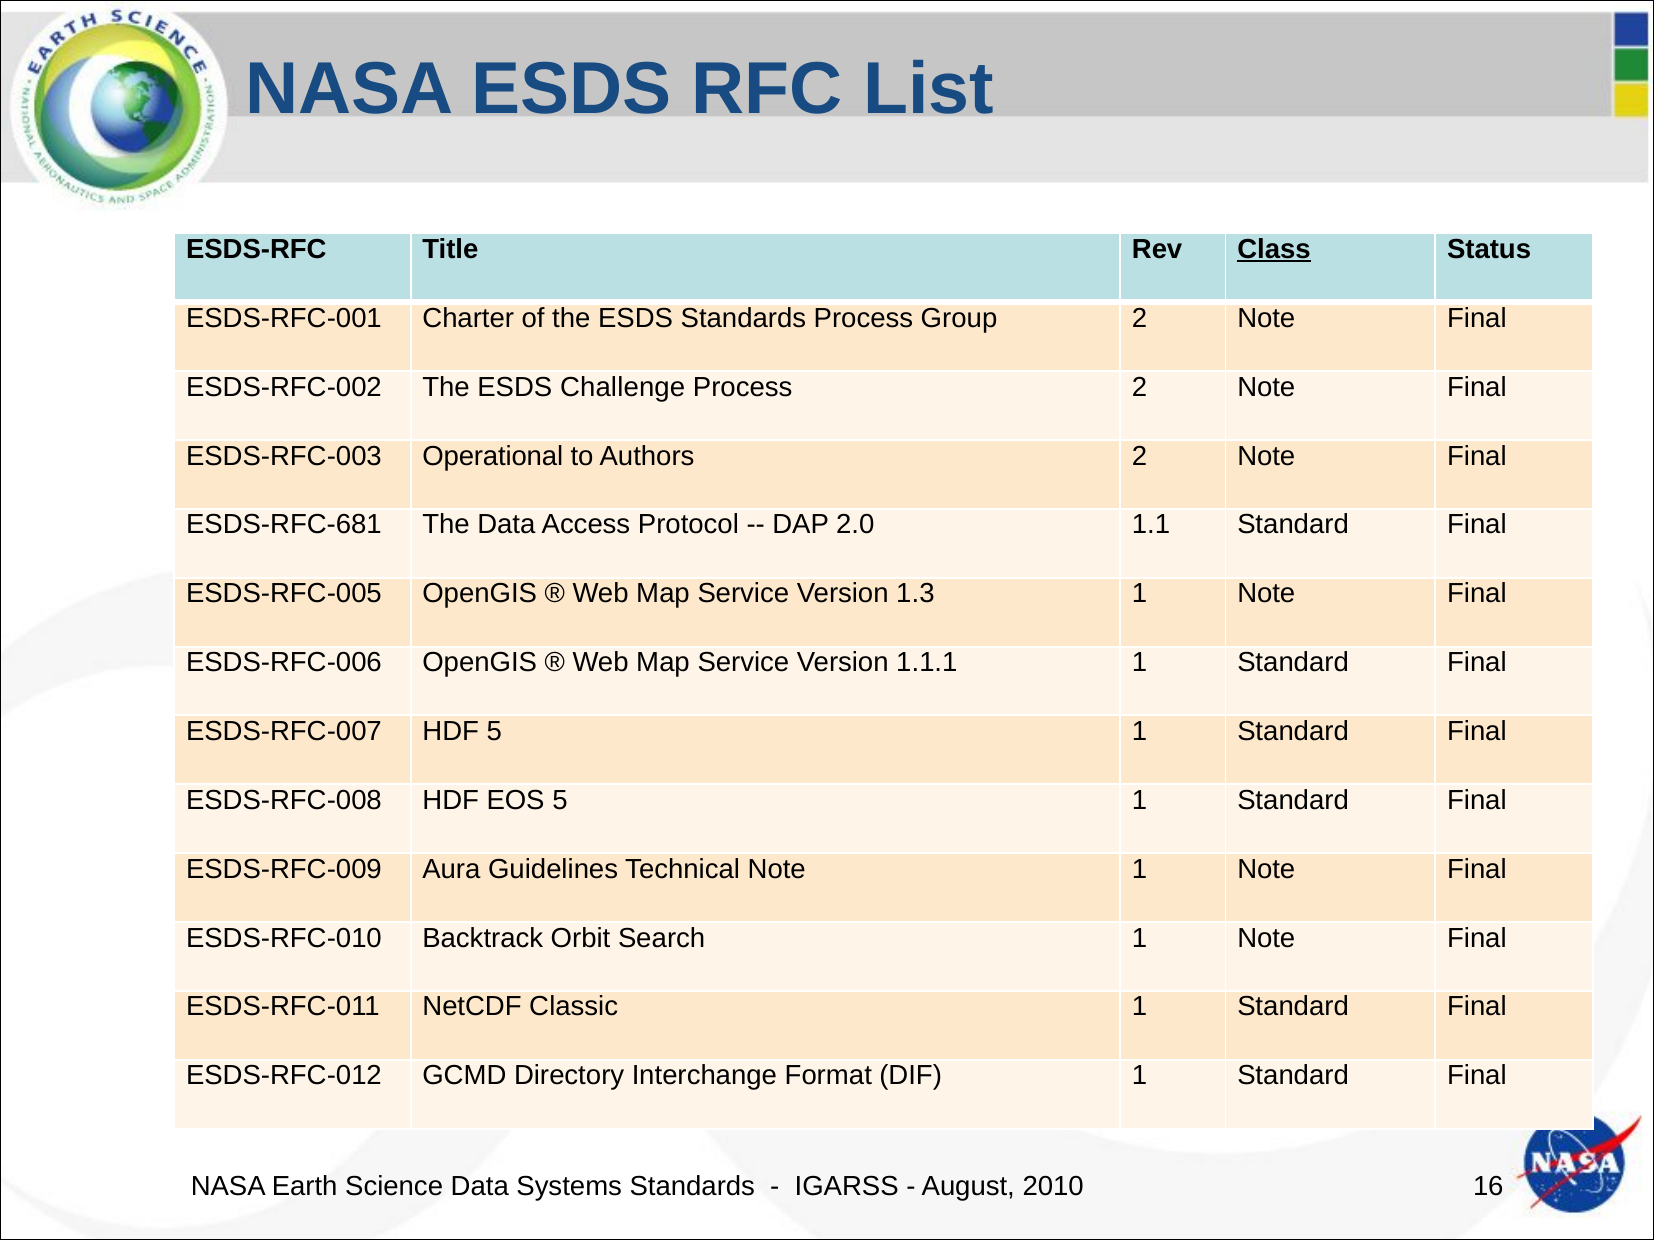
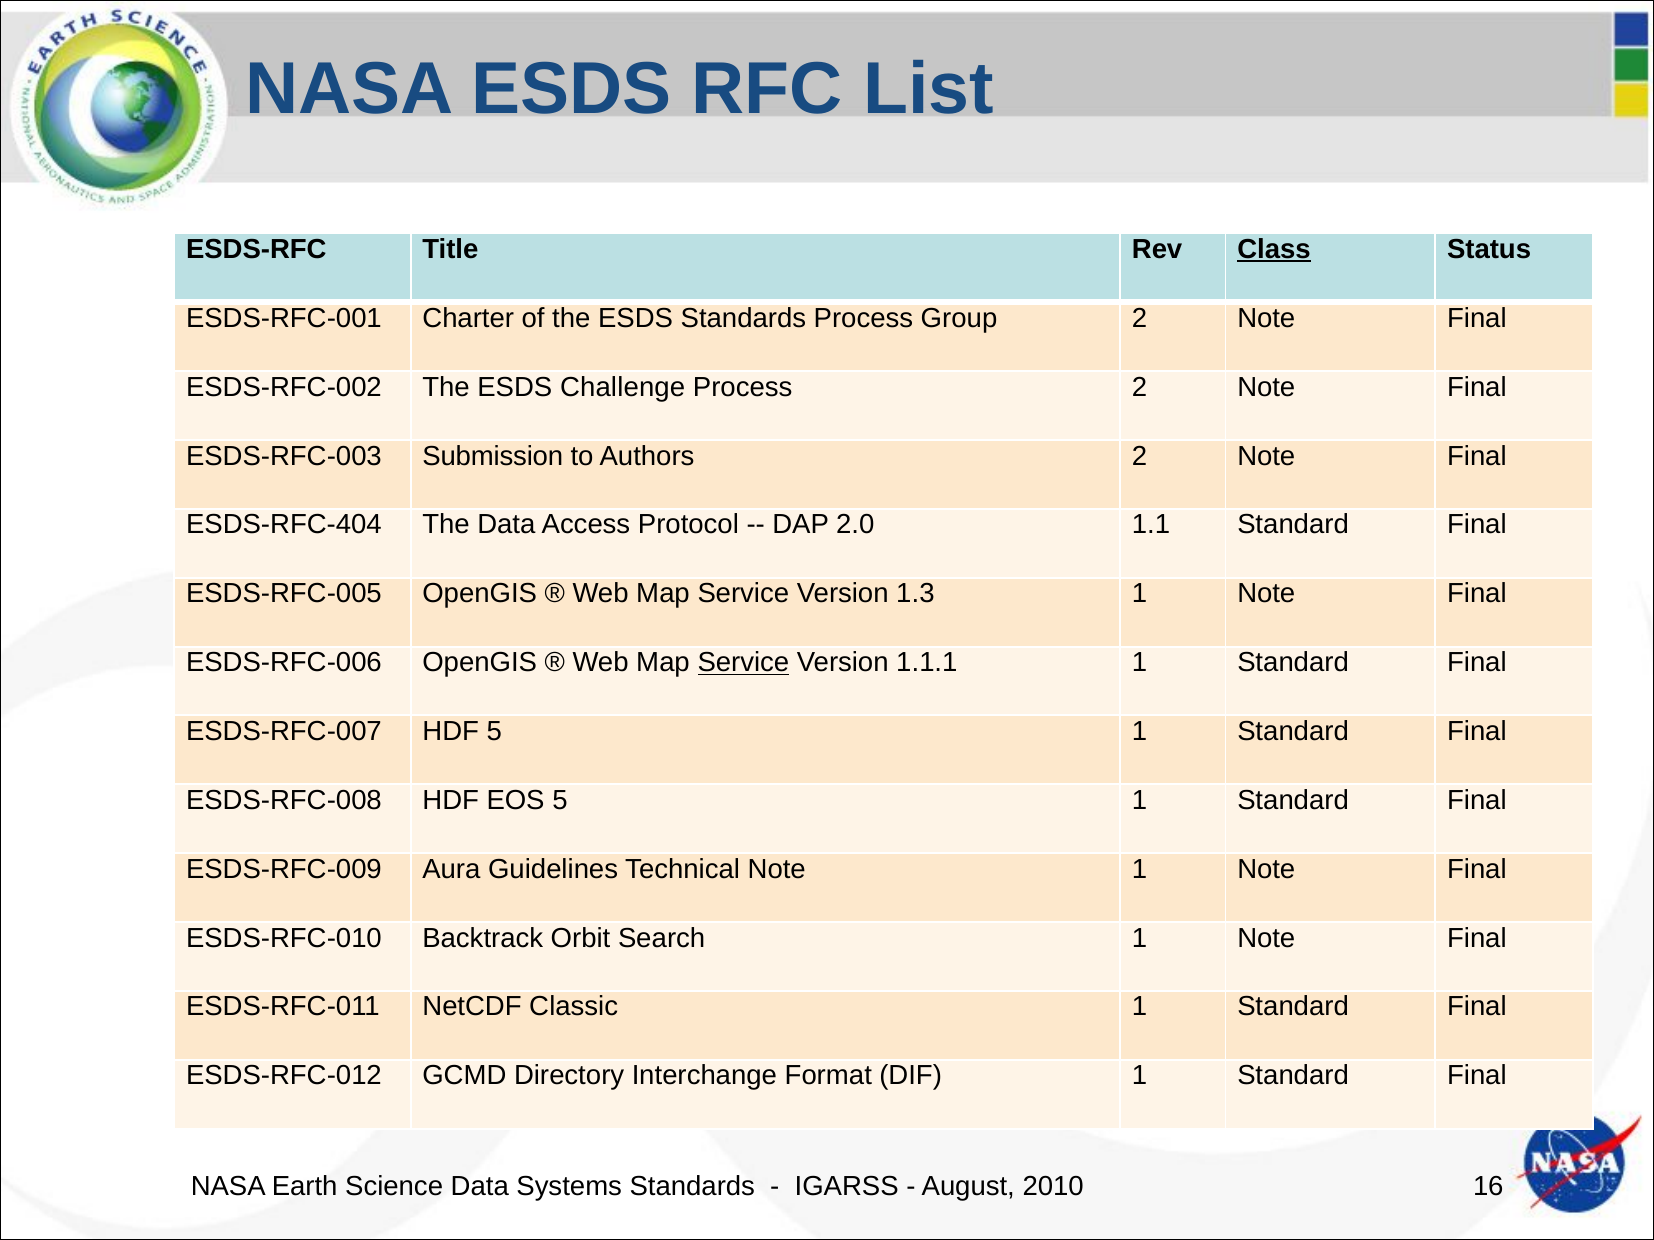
Operational: Operational -> Submission
ESDS-RFC-681: ESDS-RFC-681 -> ESDS-RFC-404
Service at (743, 663) underline: none -> present
